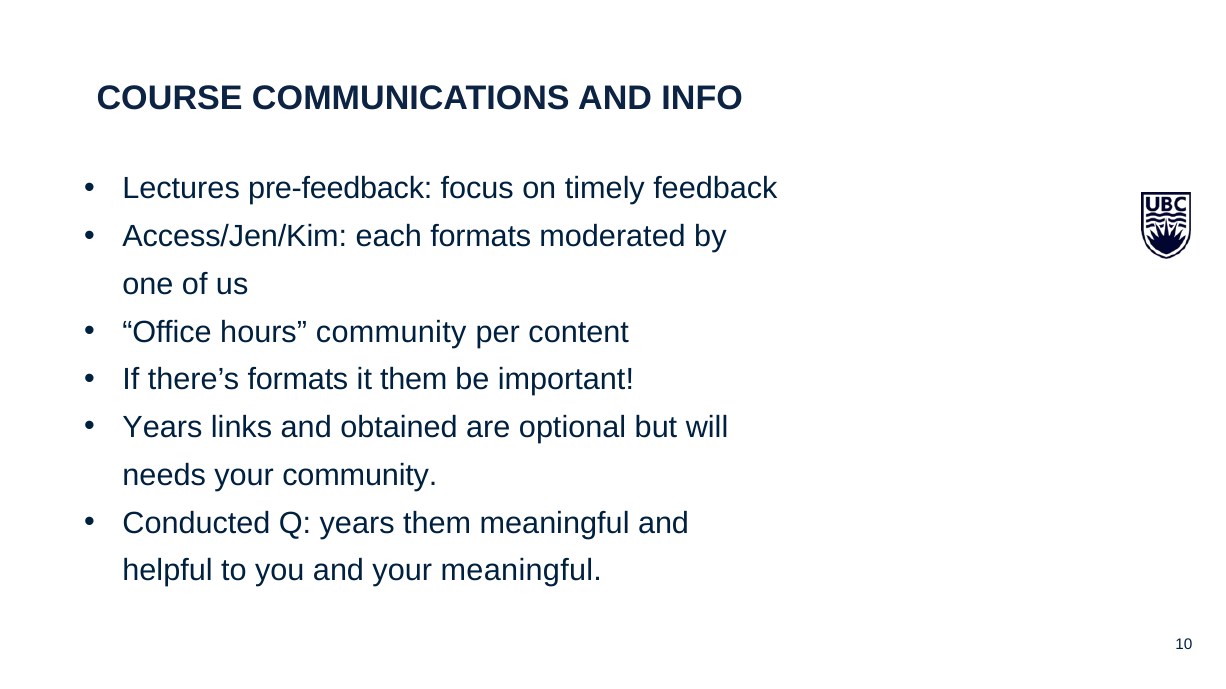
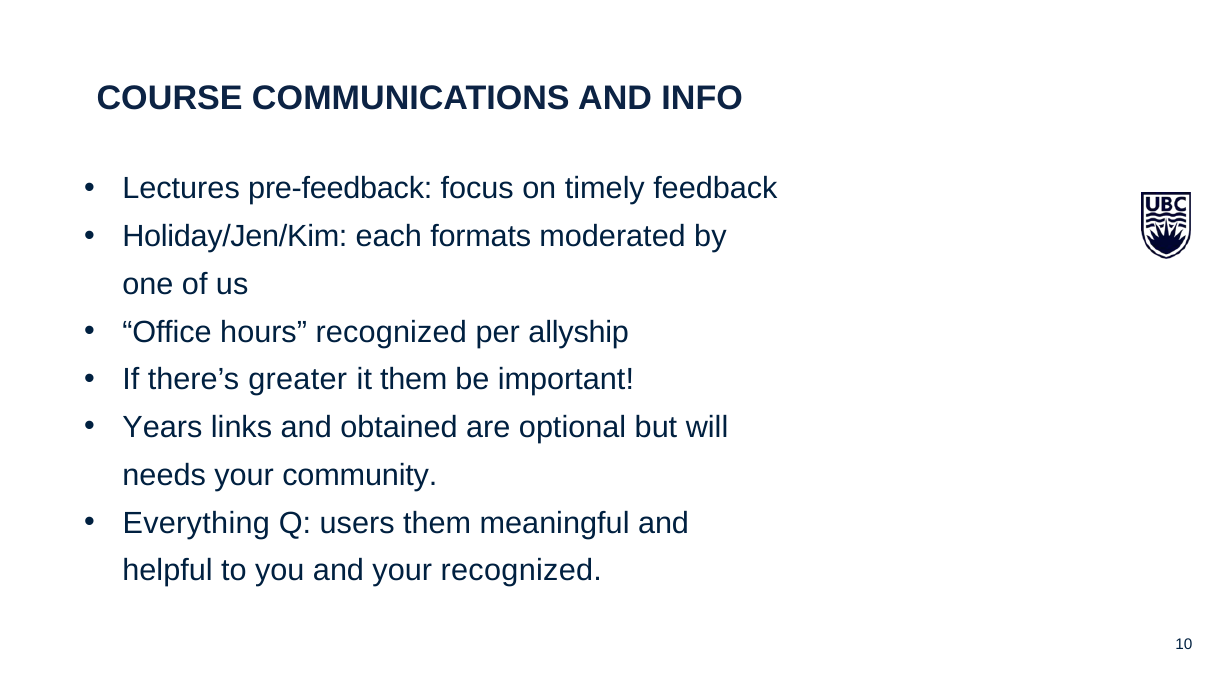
Access/Jen/Kim: Access/Jen/Kim -> Holiday/Jen/Kim
hours community: community -> recognized
content: content -> allyship
there’s formats: formats -> greater
Conducted: Conducted -> Everything
Q years: years -> users
your meaningful: meaningful -> recognized
